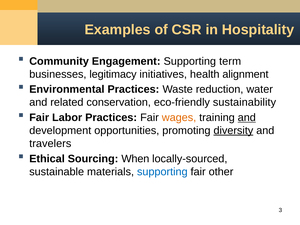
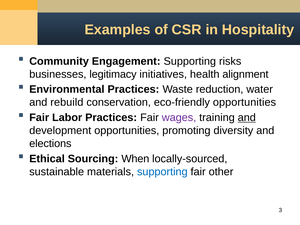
term: term -> risks
related: related -> rebuild
eco-friendly sustainability: sustainability -> opportunities
wages colour: orange -> purple
diversity underline: present -> none
travelers: travelers -> elections
